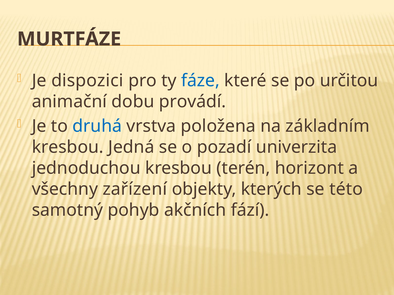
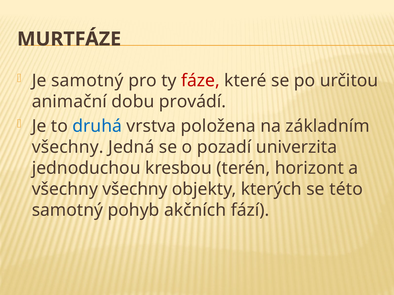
Je dispozici: dispozici -> samotný
fáze colour: blue -> red
kresbou at (68, 147): kresbou -> všechny
všechny zařízení: zařízení -> všechny
